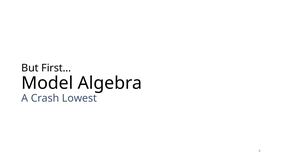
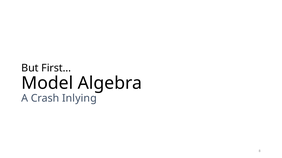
Lowest: Lowest -> Inlying
